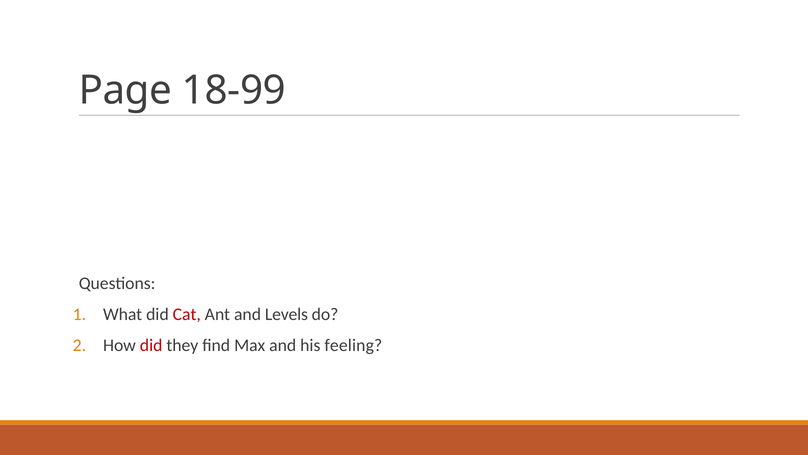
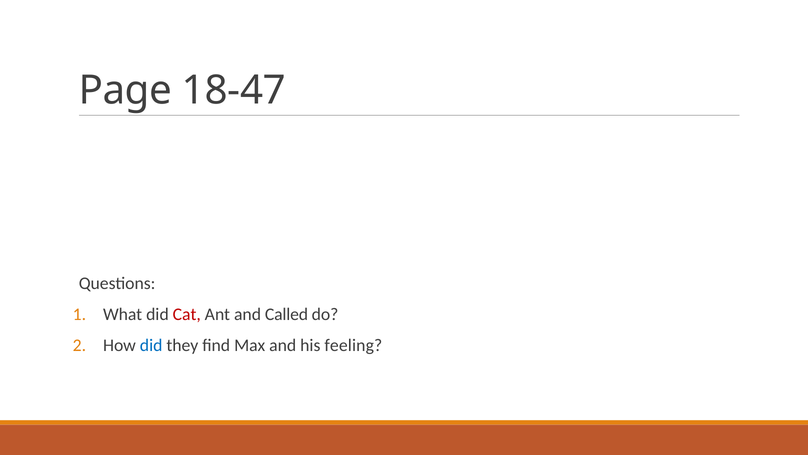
18-99: 18-99 -> 18-47
Levels: Levels -> Called
did at (151, 345) colour: red -> blue
